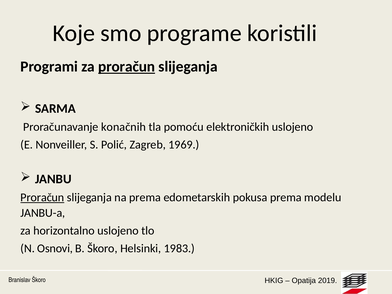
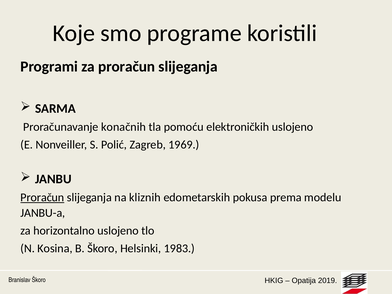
proračun at (127, 67) underline: present -> none
na prema: prema -> kliznih
Osnovi: Osnovi -> Kosina
